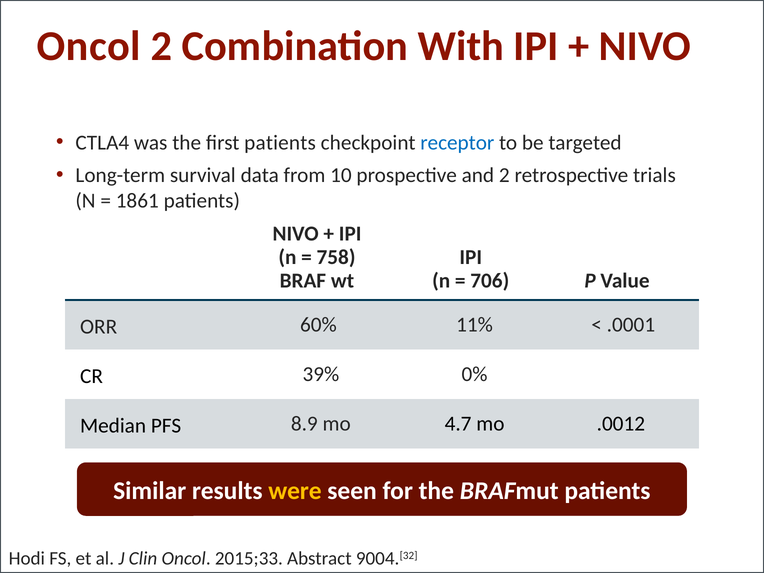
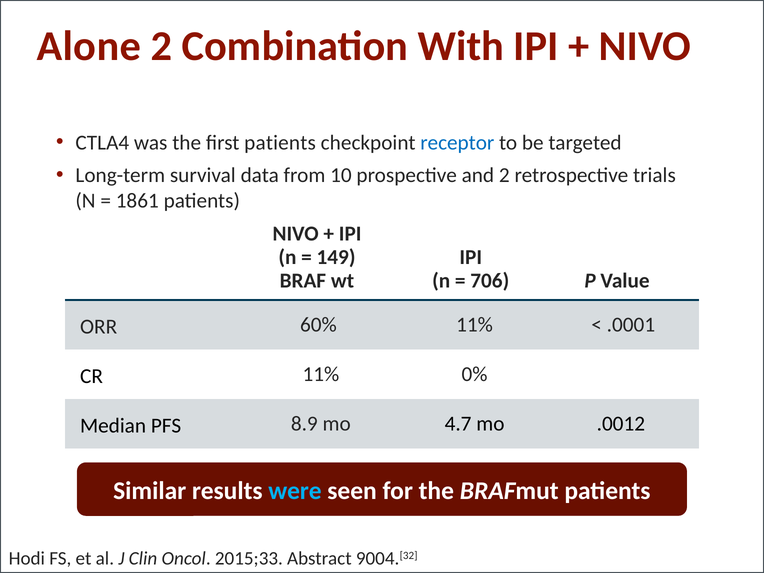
Oncol at (89, 46): Oncol -> Alone
758: 758 -> 149
CR 39%: 39% -> 11%
were colour: yellow -> light blue
